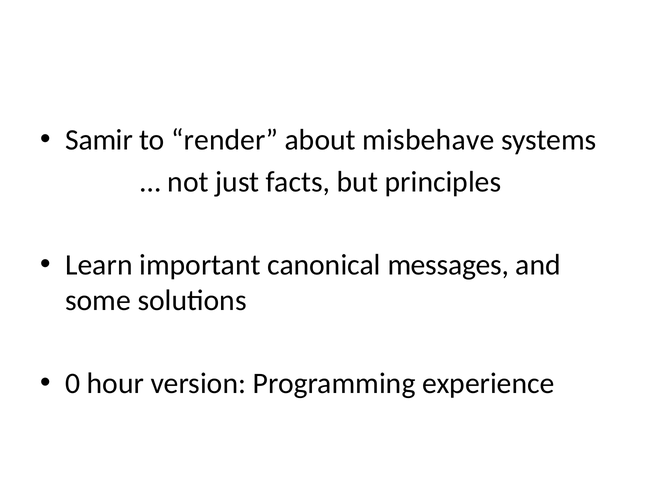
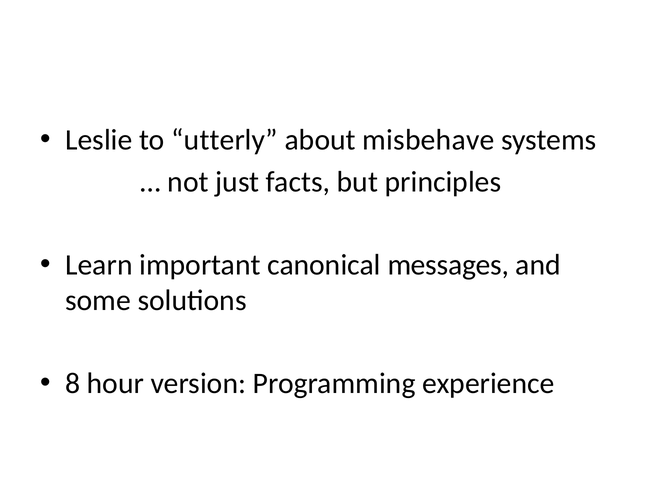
Samir: Samir -> Leslie
render: render -> utterly
0: 0 -> 8
